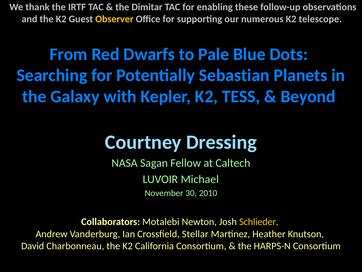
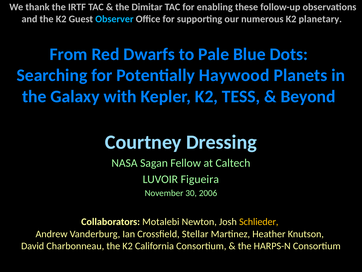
Observer colour: yellow -> light blue
telescope: telescope -> planetary
Sebastian: Sebastian -> Haywood
Michael: Michael -> Figueira
2010: 2010 -> 2006
